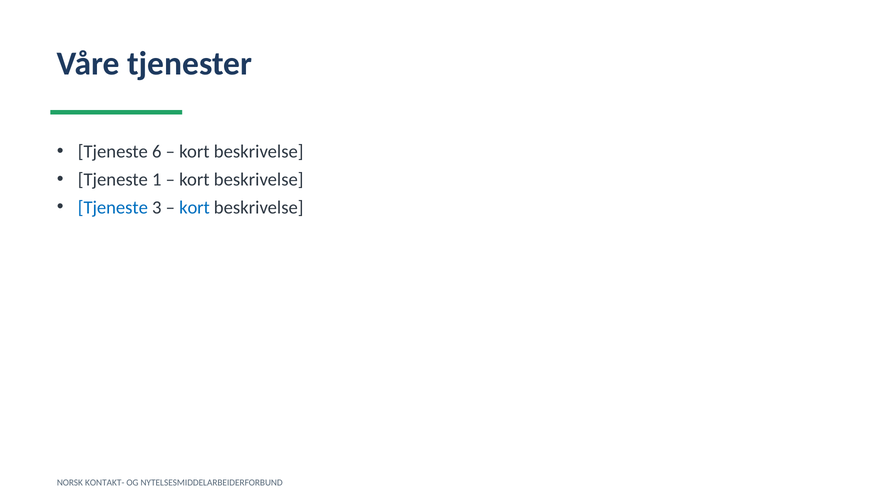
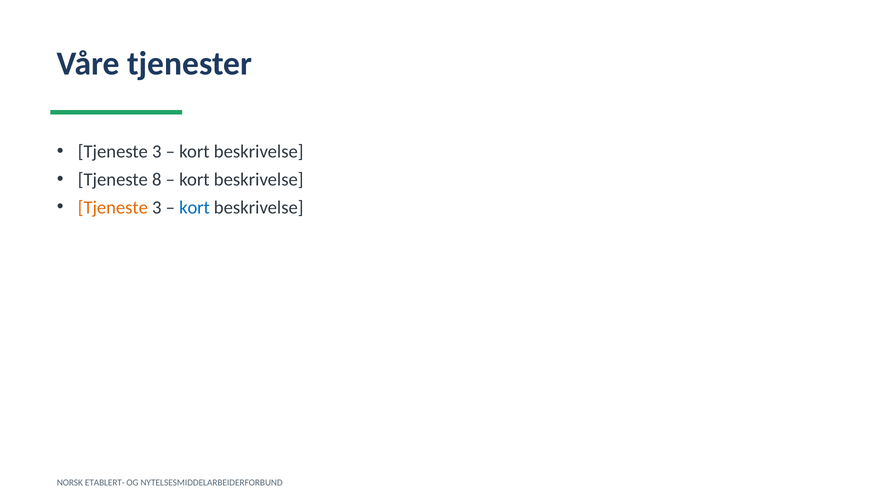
6 at (157, 151): 6 -> 3
1: 1 -> 8
Tjeneste at (113, 207) colour: blue -> orange
KONTAKT-: KONTAKT- -> ETABLERT-
